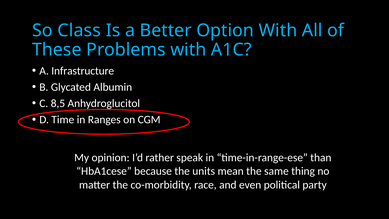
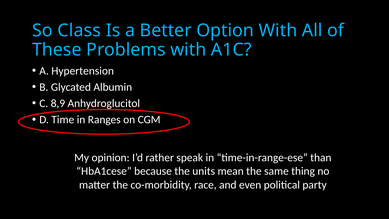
Infrastructure: Infrastructure -> Hypertension
8,5: 8,5 -> 8,9
